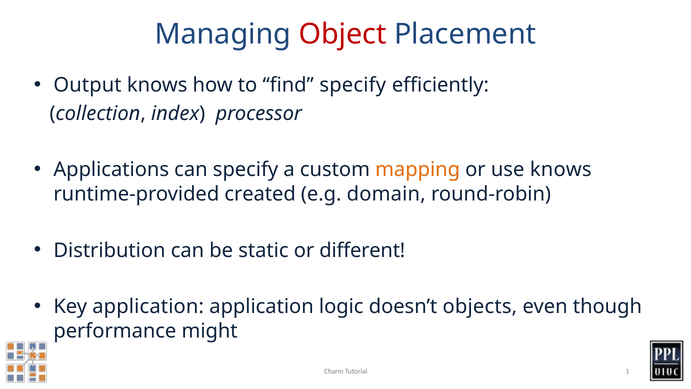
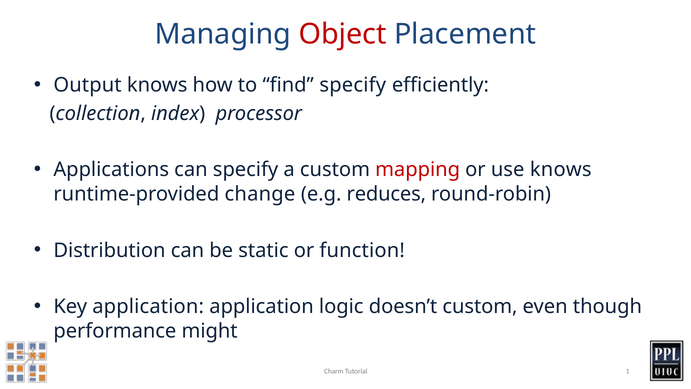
mapping colour: orange -> red
created: created -> change
domain: domain -> reduces
different: different -> function
doesn’t objects: objects -> custom
